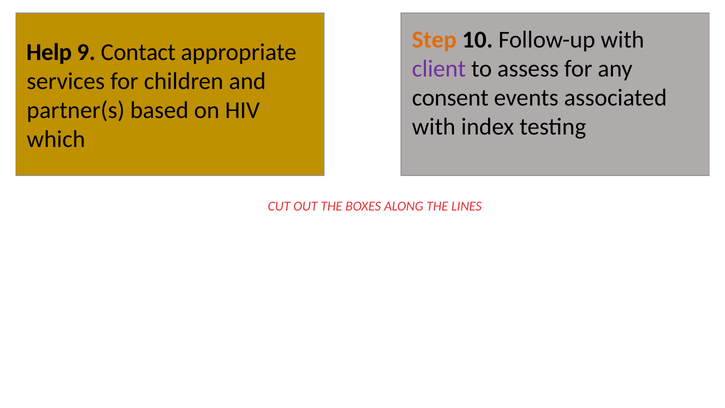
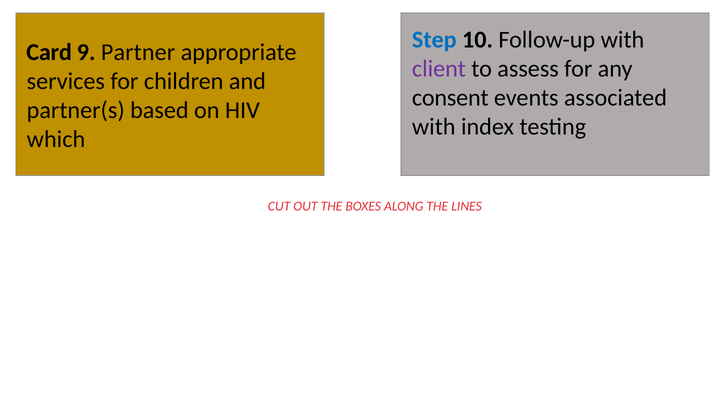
Step colour: orange -> blue
Help: Help -> Card
Contact: Contact -> Partner
